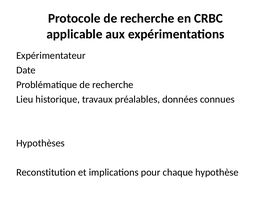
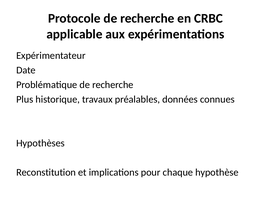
Lieu: Lieu -> Plus
